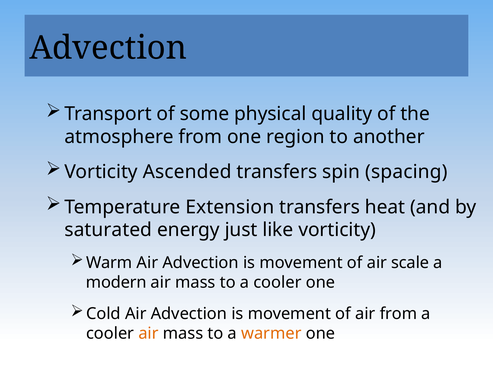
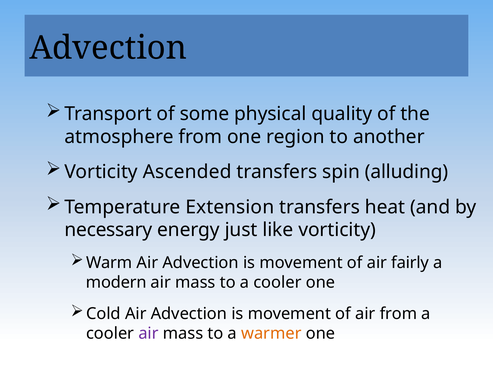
spacing: spacing -> alluding
saturated: saturated -> necessary
scale: scale -> fairly
air at (149, 333) colour: orange -> purple
